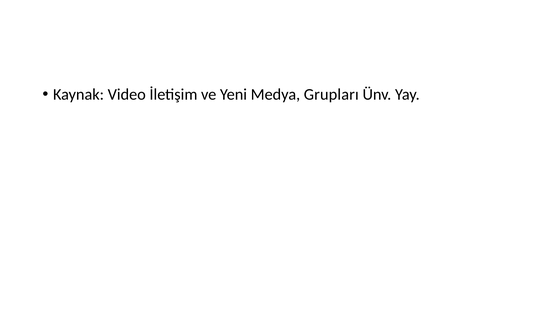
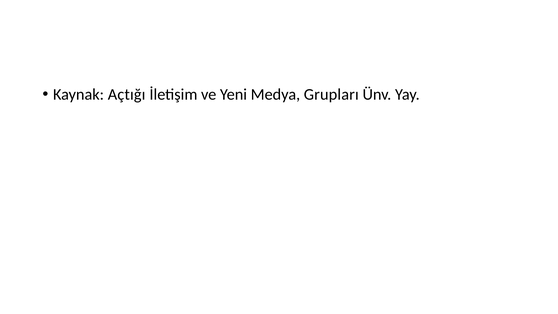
Video: Video -> Açtığı
